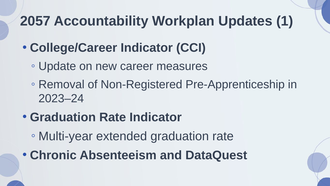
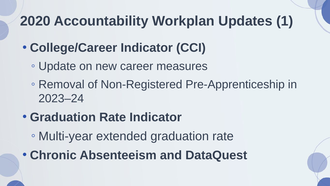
2057: 2057 -> 2020
